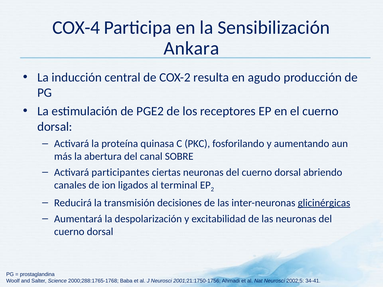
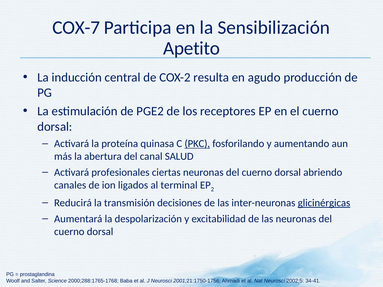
COX-4: COX-4 -> COX-7
Ankara: Ankara -> Apetito
PKC underline: none -> present
SOBRE: SOBRE -> SALUD
participantes: participantes -> profesionales
